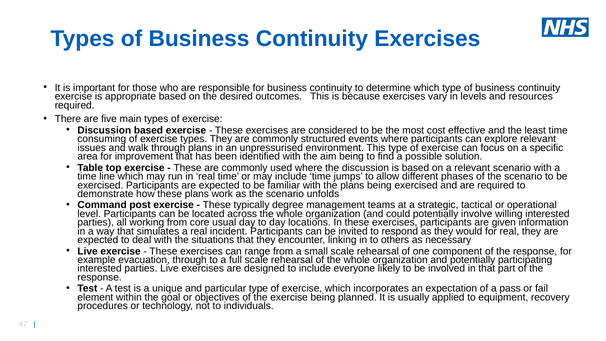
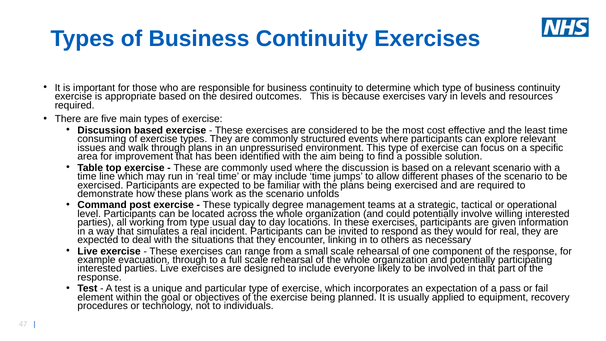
from core: core -> type
